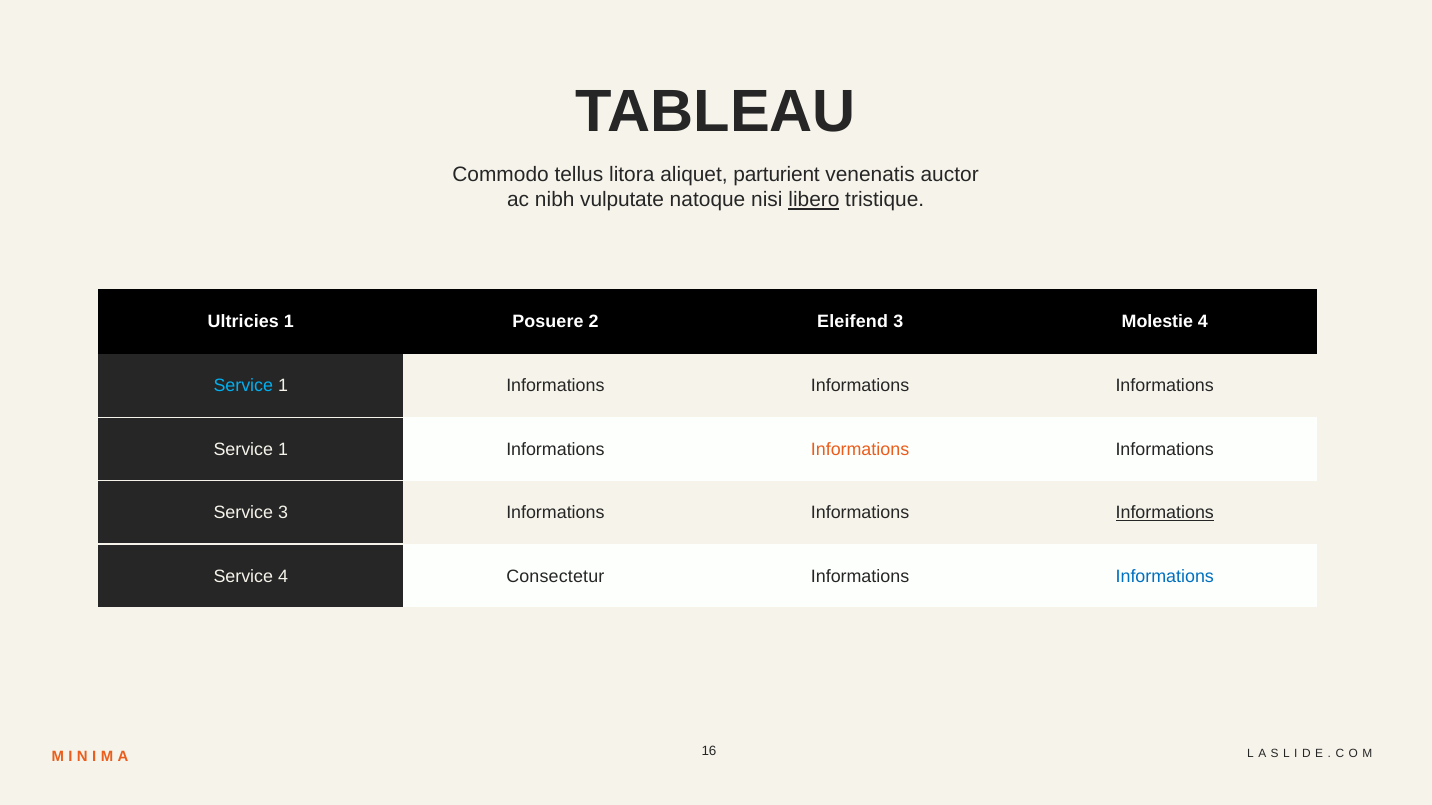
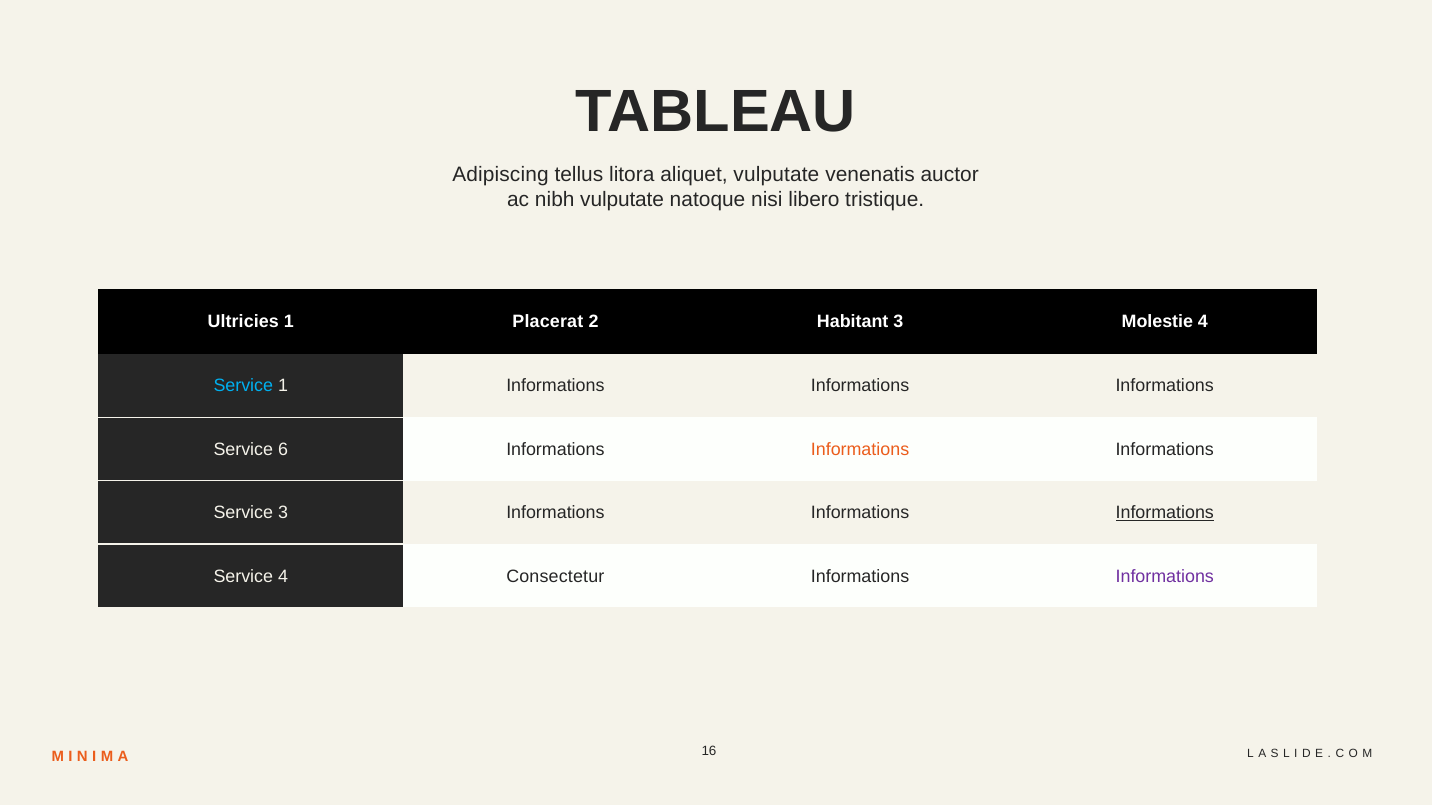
Commodo: Commodo -> Adipiscing
aliquet parturient: parturient -> vulputate
libero underline: present -> none
Posuere: Posuere -> Placerat
Eleifend: Eleifend -> Habitant
1 at (283, 450): 1 -> 6
Informations at (1165, 576) colour: blue -> purple
